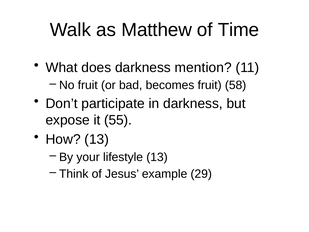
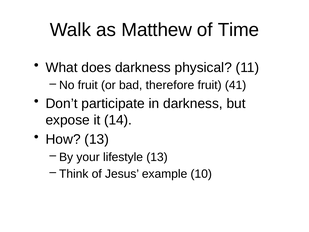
mention: mention -> physical
becomes: becomes -> therefore
58: 58 -> 41
55: 55 -> 14
29: 29 -> 10
